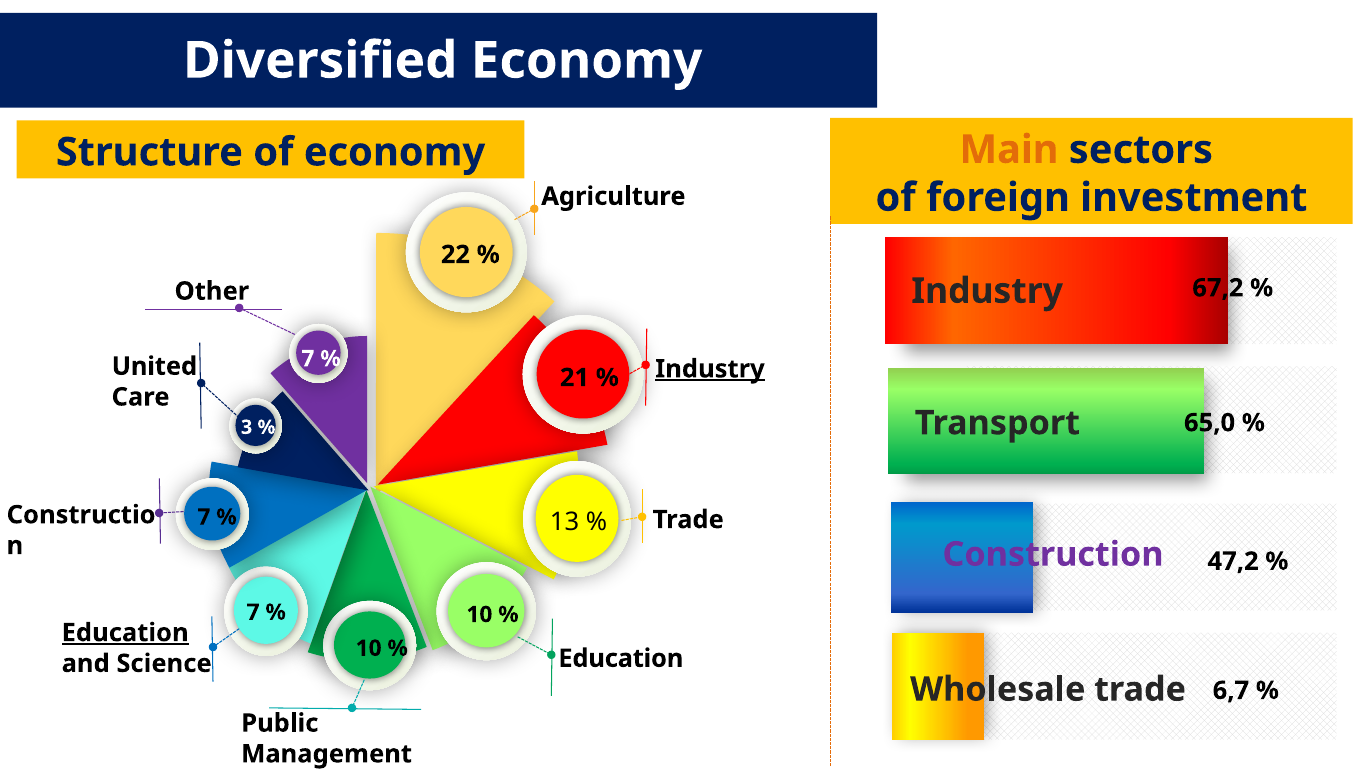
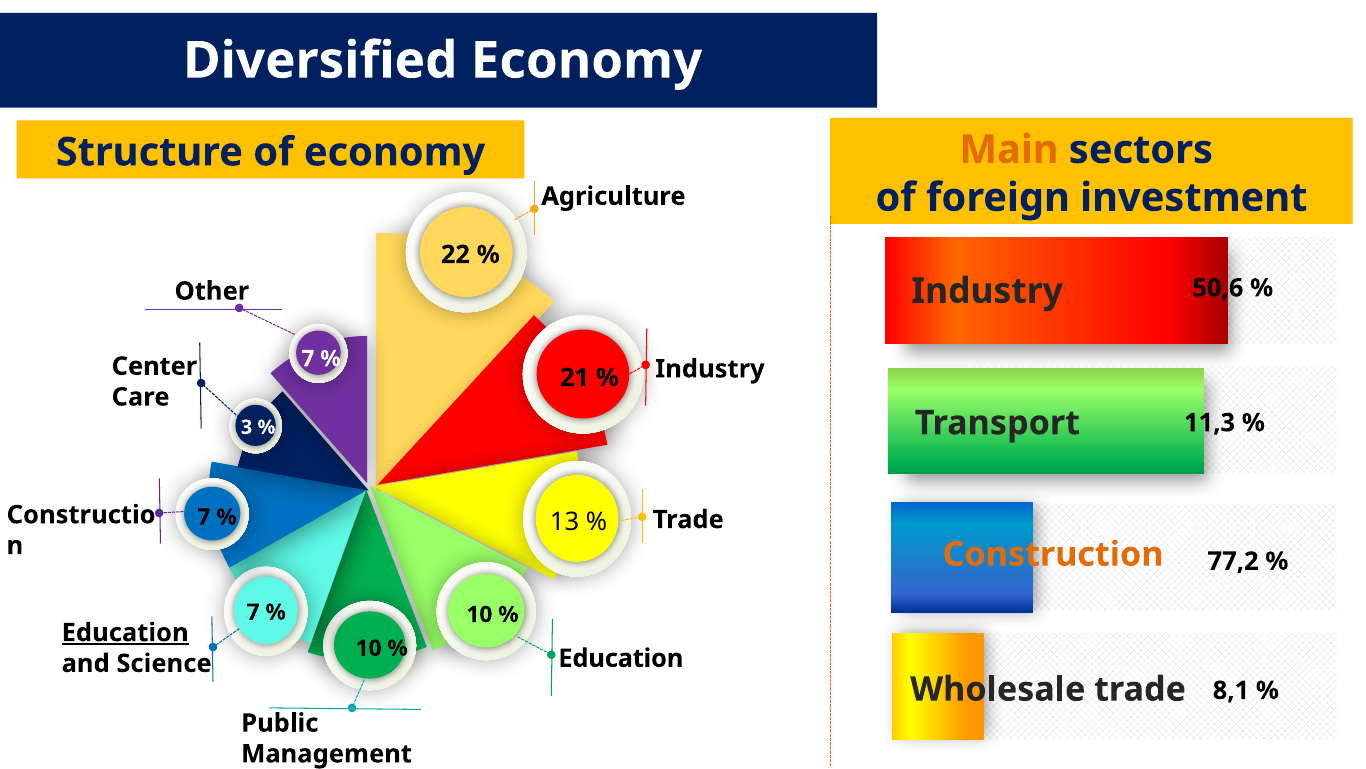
67,2: 67,2 -> 50,6
United: United -> Center
Industry at (710, 369) underline: present -> none
65,0: 65,0 -> 11,3
Construction colour: purple -> orange
47,2: 47,2 -> 77,2
6,7: 6,7 -> 8,1
